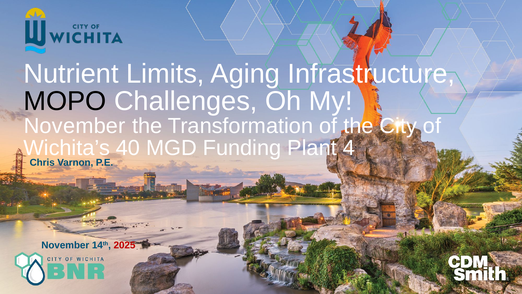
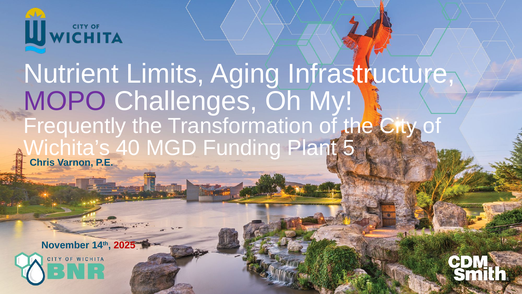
MOPO colour: black -> purple
November at (75, 126): November -> Frequently
4: 4 -> 5
